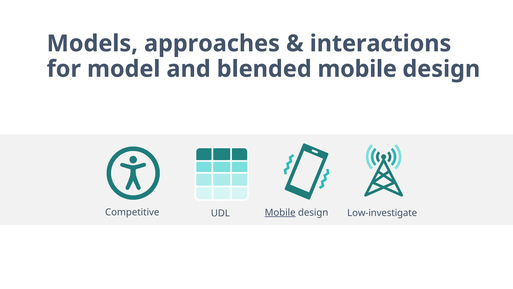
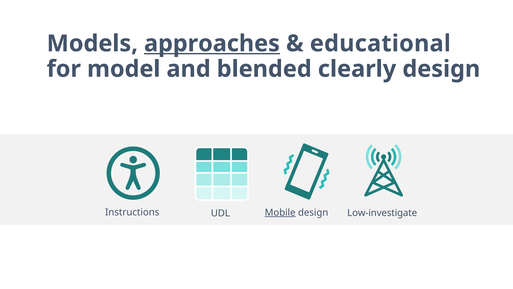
approaches underline: none -> present
interactions: interactions -> educational
blended mobile: mobile -> clearly
Competitive: Competitive -> Instructions
